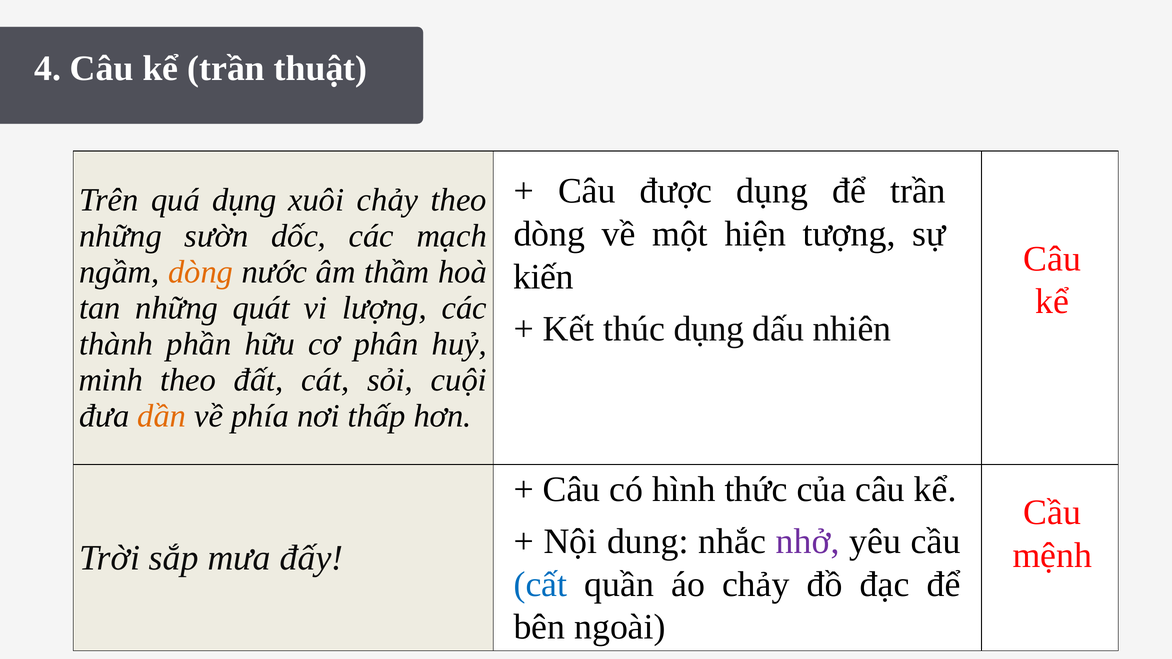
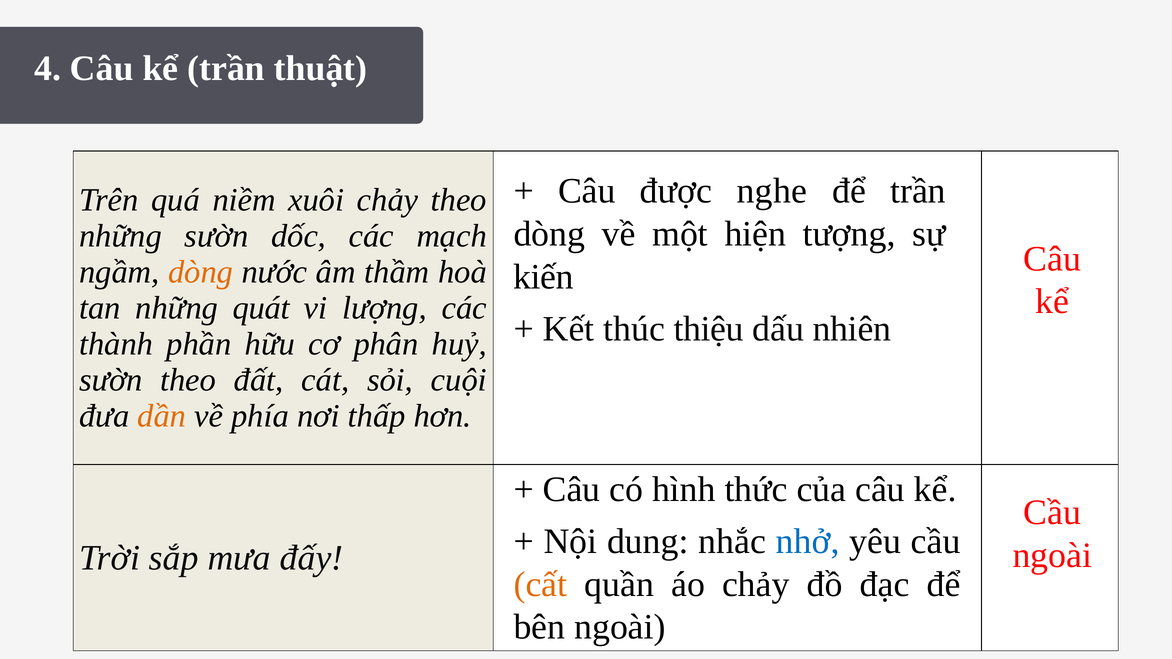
được dụng: dụng -> nghe
quá dụng: dụng -> niềm
thúc dụng: dụng -> thiệu
minh at (111, 380): minh -> sườn
nhở colour: purple -> blue
mệnh at (1052, 556): mệnh -> ngoài
cất colour: blue -> orange
